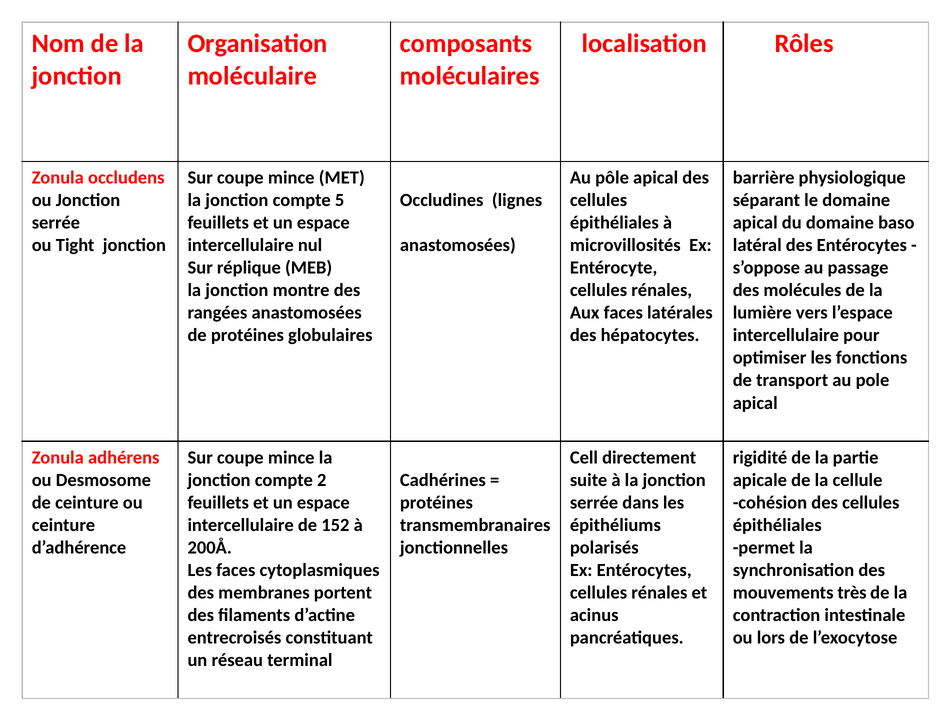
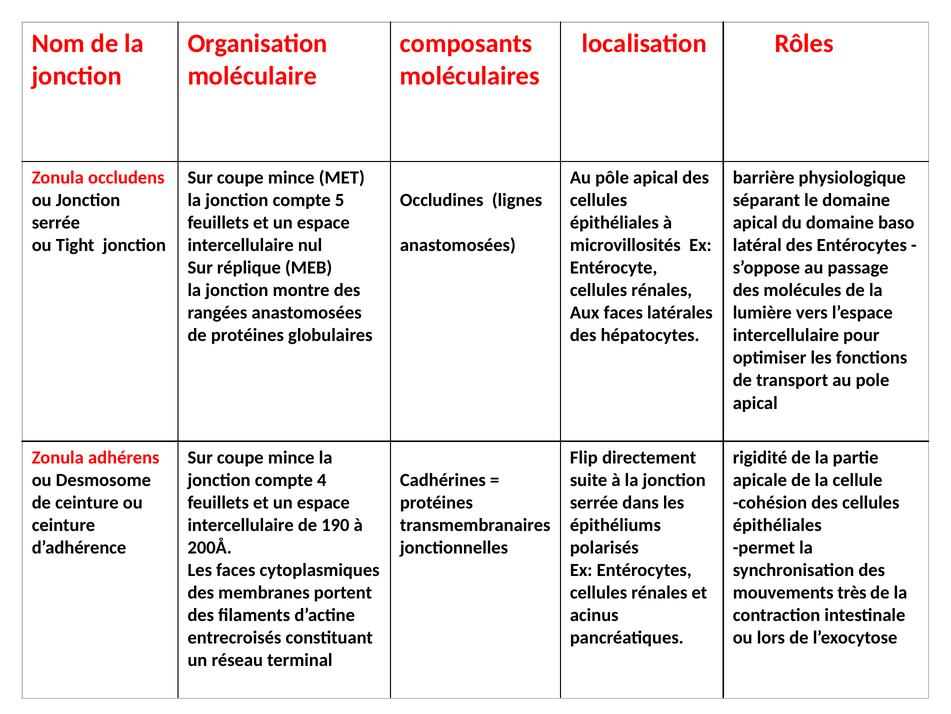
Cell: Cell -> Flip
2: 2 -> 4
152: 152 -> 190
